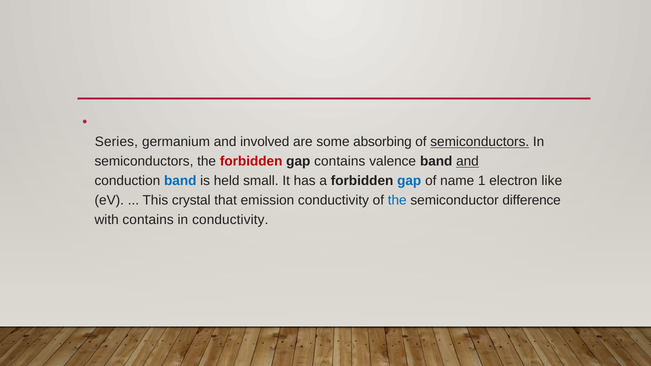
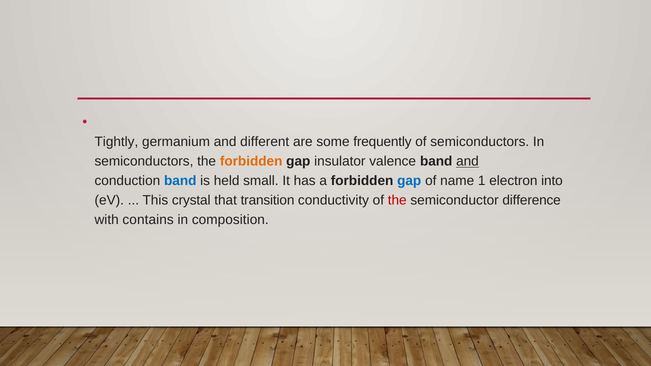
Series: Series -> Tightly
involved: involved -> different
absorbing: absorbing -> frequently
semiconductors at (480, 142) underline: present -> none
forbidden at (251, 161) colour: red -> orange
gap contains: contains -> insulator
like: like -> into
emission: emission -> transition
the at (397, 201) colour: blue -> red
in conductivity: conductivity -> composition
